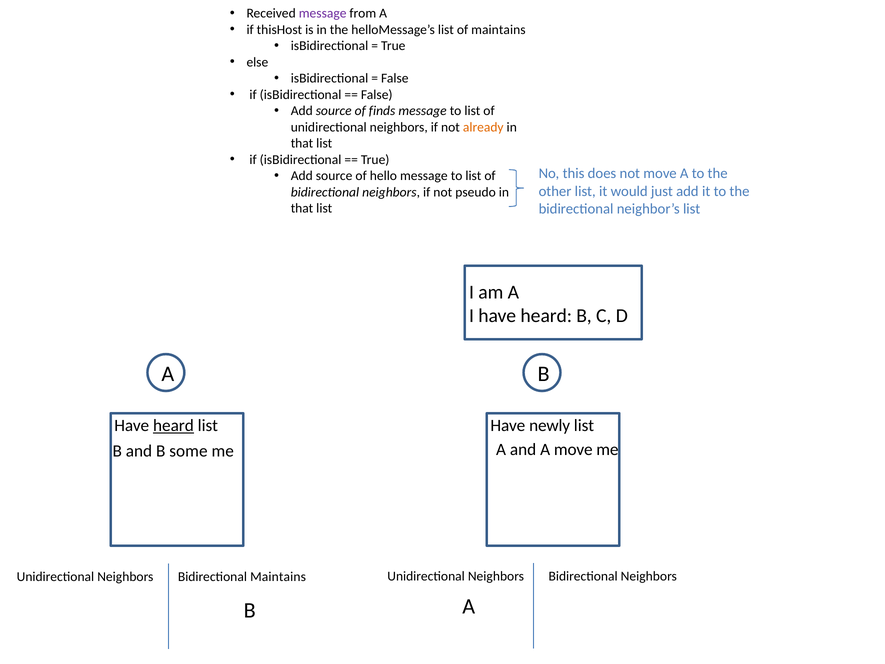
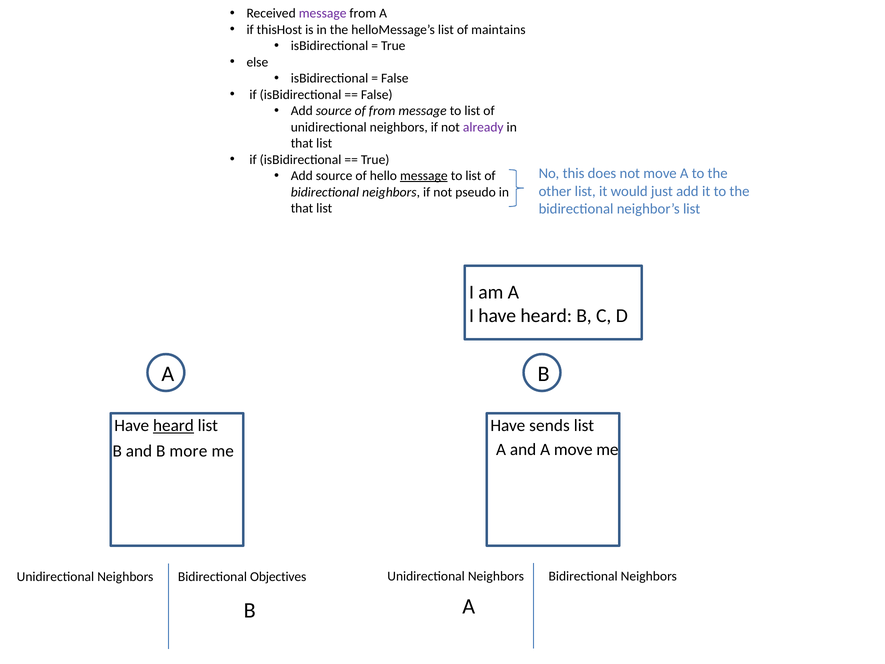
of finds: finds -> from
already colour: orange -> purple
message at (424, 176) underline: none -> present
newly: newly -> sends
some: some -> more
Bidirectional Maintains: Maintains -> Objectives
